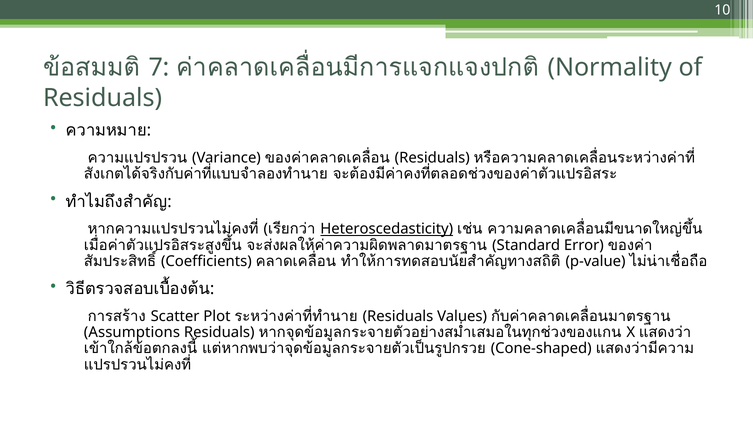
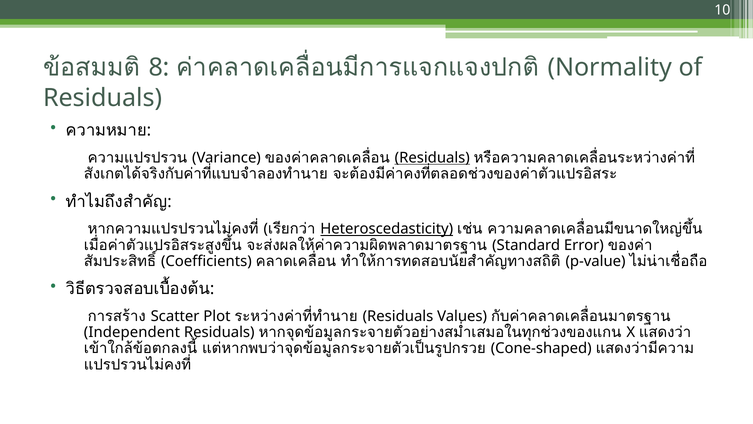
7: 7 -> 8
Residuals at (432, 158) underline: none -> present
Assumptions: Assumptions -> Independent
